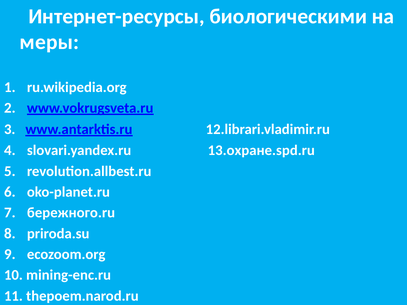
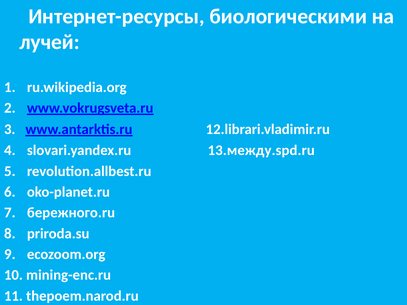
меры: меры -> лучей
13.охране.spd.ru: 13.охране.spd.ru -> 13.между.spd.ru
